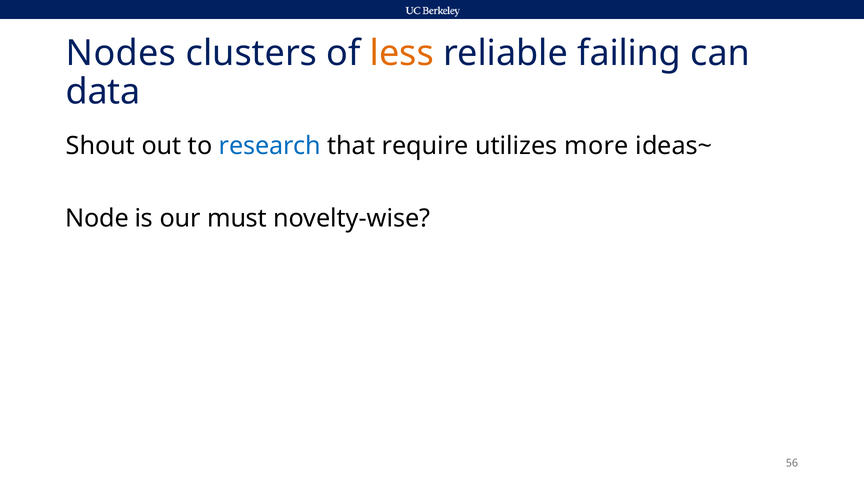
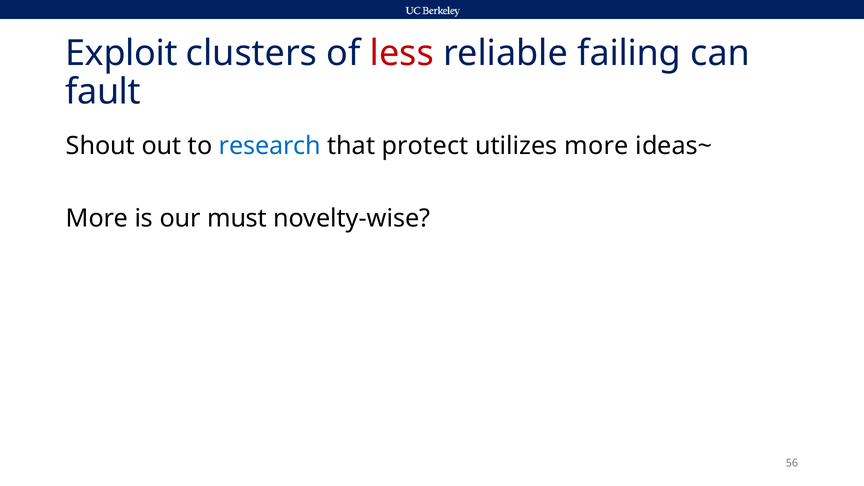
Nodes: Nodes -> Exploit
less colour: orange -> red
data: data -> fault
require: require -> protect
Node at (97, 219): Node -> More
